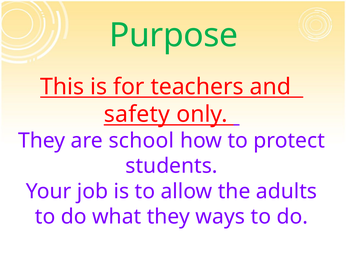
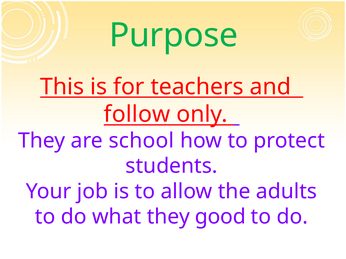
safety: safety -> follow
ways: ways -> good
